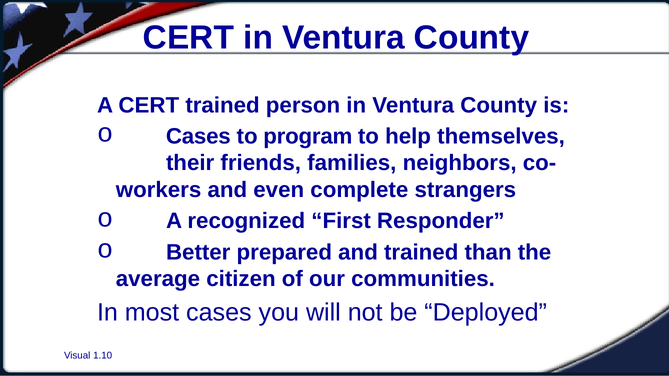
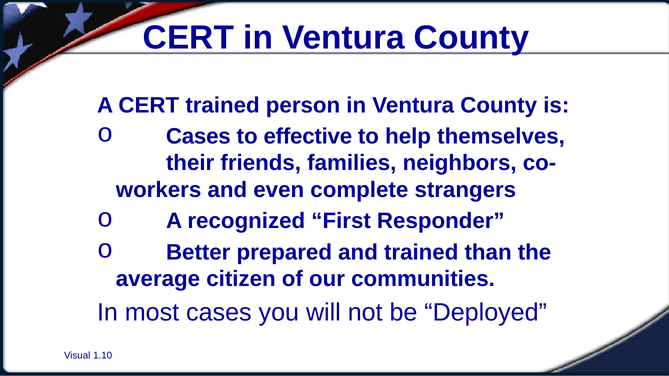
program: program -> effective
